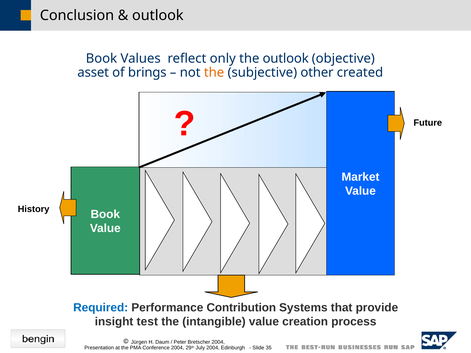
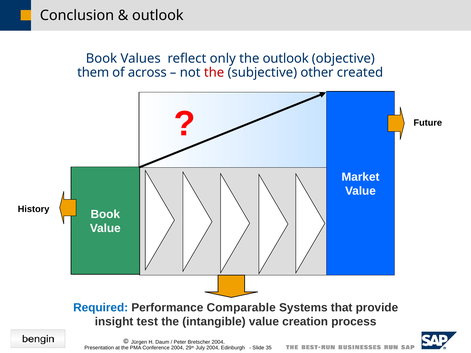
asset: asset -> them
brings: brings -> across
the at (214, 73) colour: orange -> red
Contribution: Contribution -> Comparable
